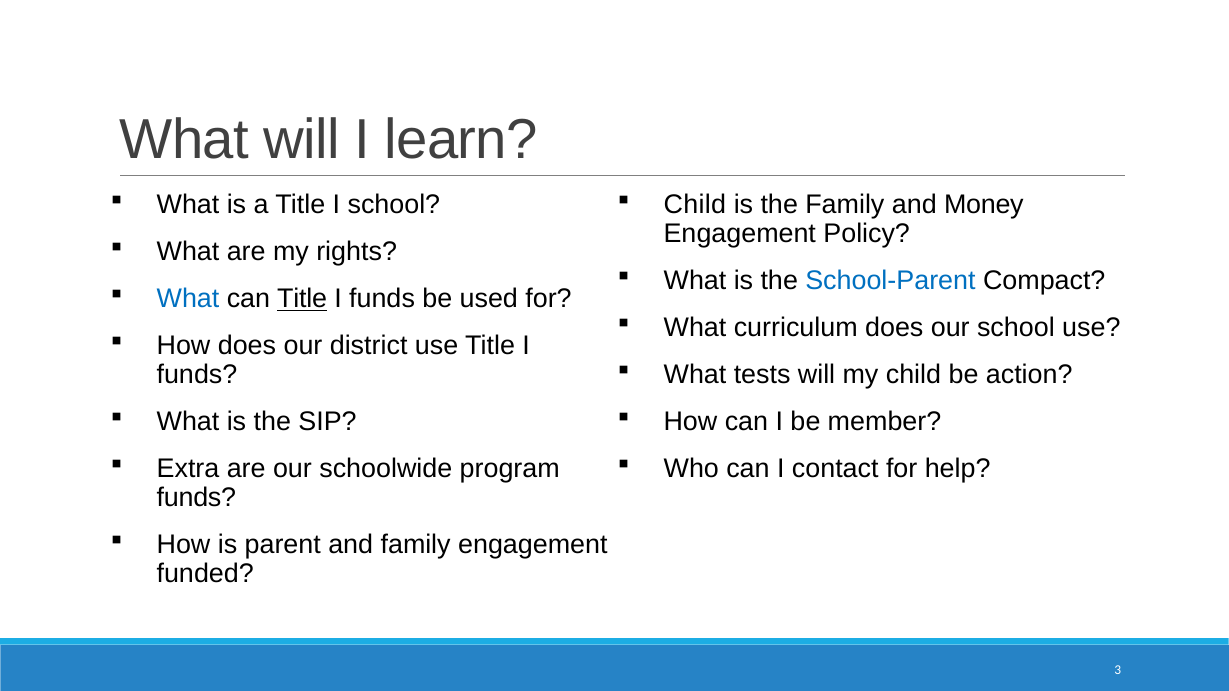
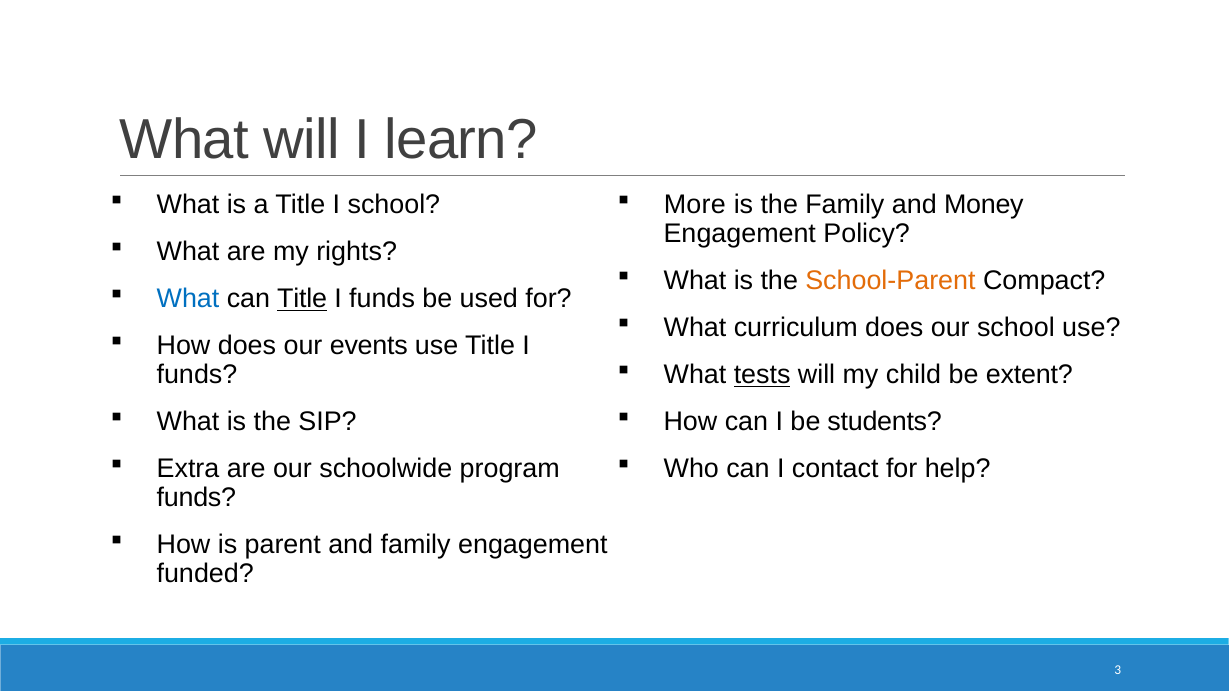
Child at (695, 205): Child -> More
School-Parent colour: blue -> orange
district: district -> events
tests underline: none -> present
action: action -> extent
member: member -> students
